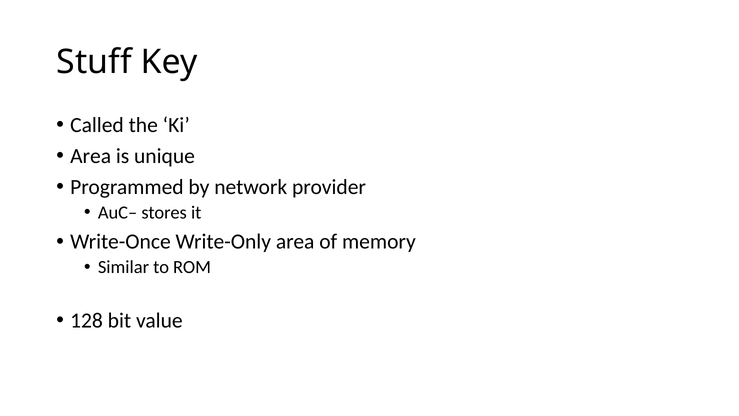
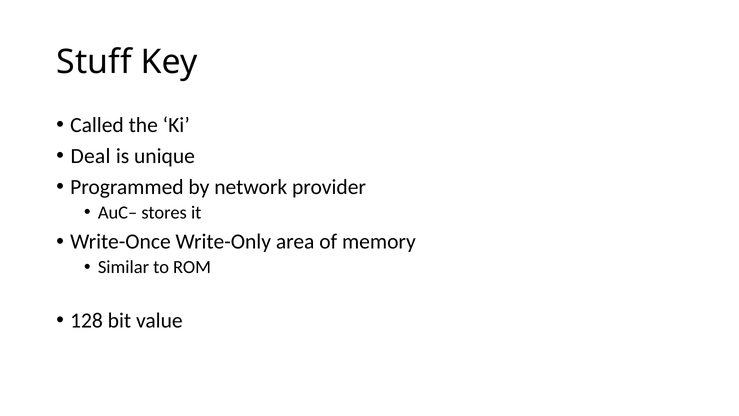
Area at (91, 156): Area -> Deal
